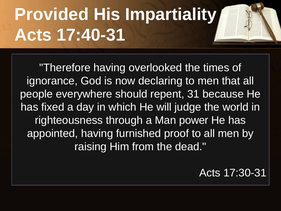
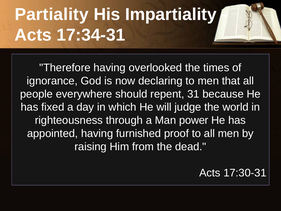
Provided at (52, 14): Provided -> Partiality
17:40-31: 17:40-31 -> 17:34-31
